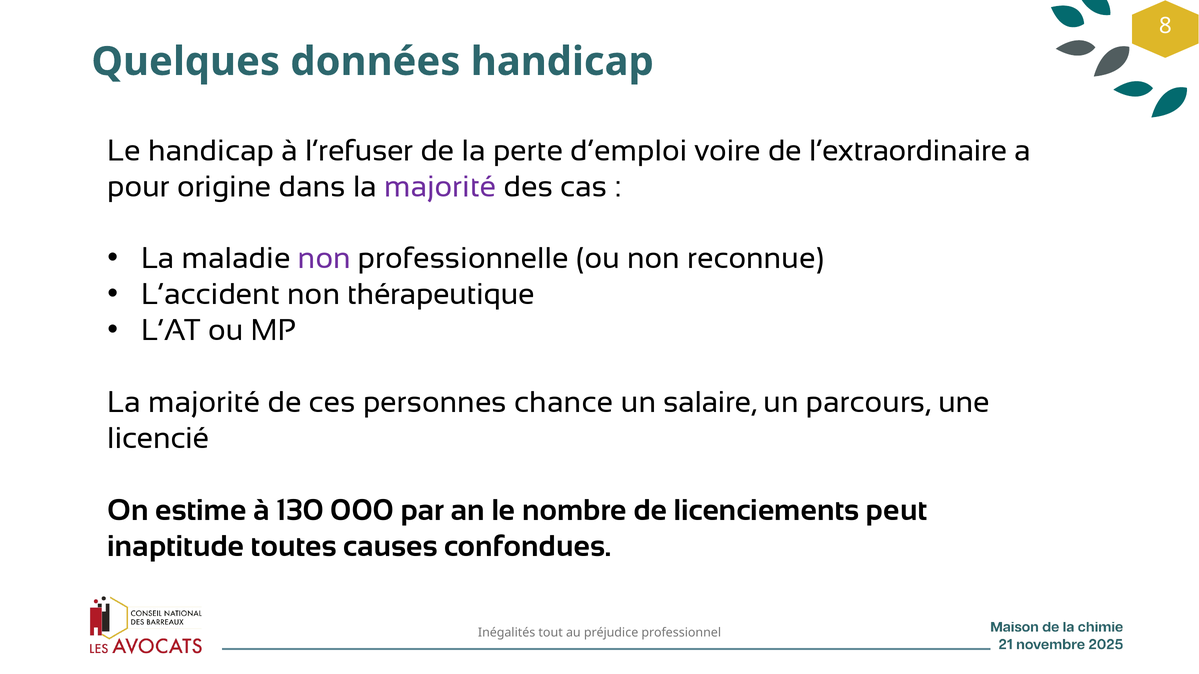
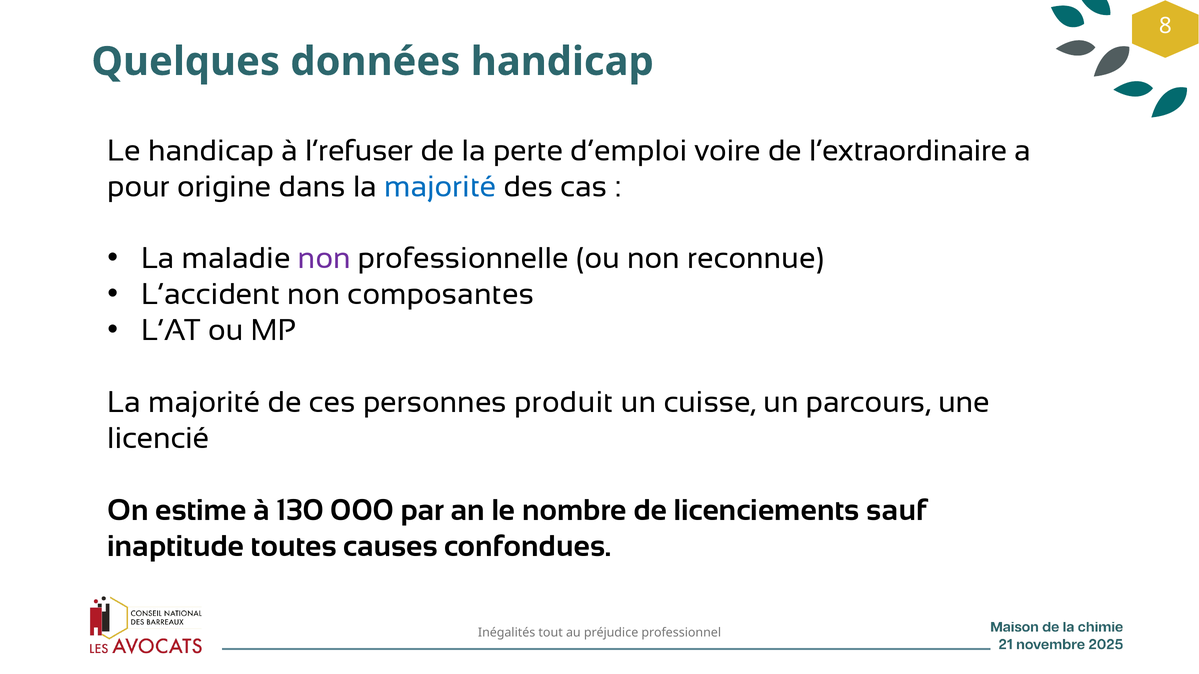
majorité at (440, 187) colour: purple -> blue
thérapeutique: thérapeutique -> composantes
chance: chance -> produit
salaire: salaire -> cuisse
peut: peut -> sauf
